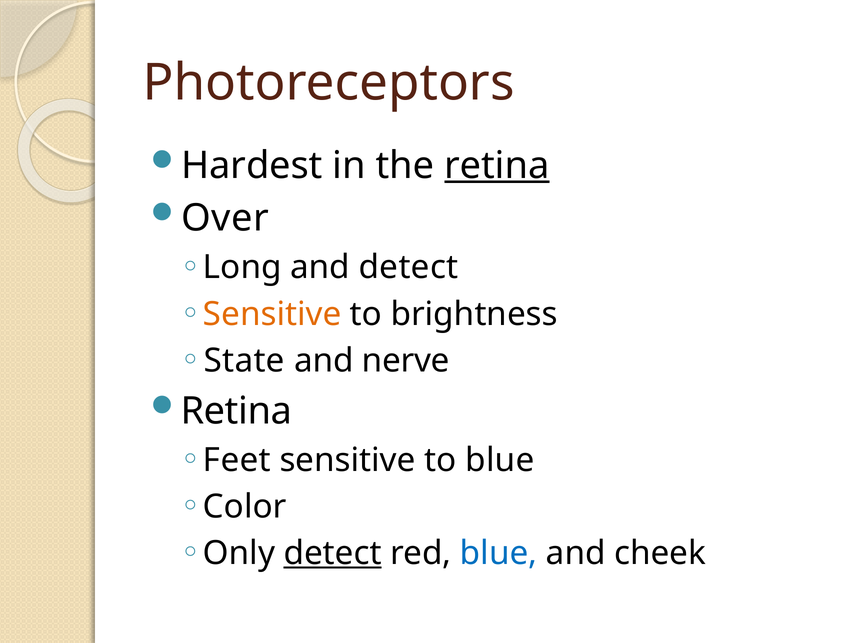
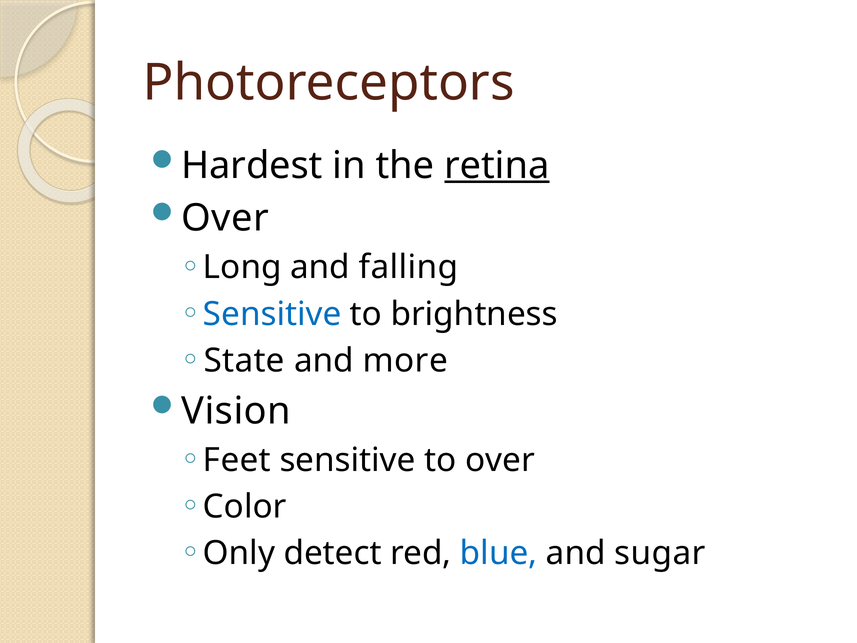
and detect: detect -> falling
Sensitive at (272, 314) colour: orange -> blue
nerve: nerve -> more
Retina at (236, 411): Retina -> Vision
to blue: blue -> over
detect at (333, 553) underline: present -> none
cheek: cheek -> sugar
